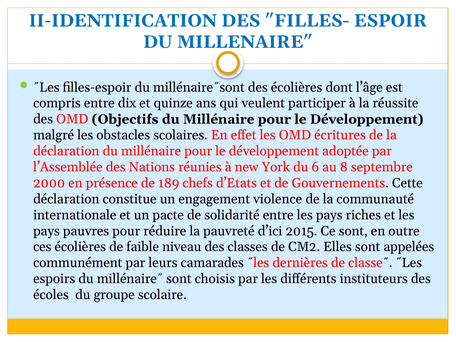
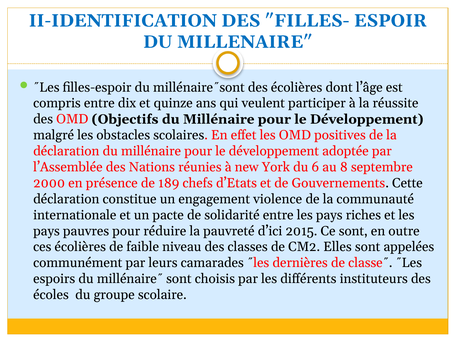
écritures: écritures -> positives
